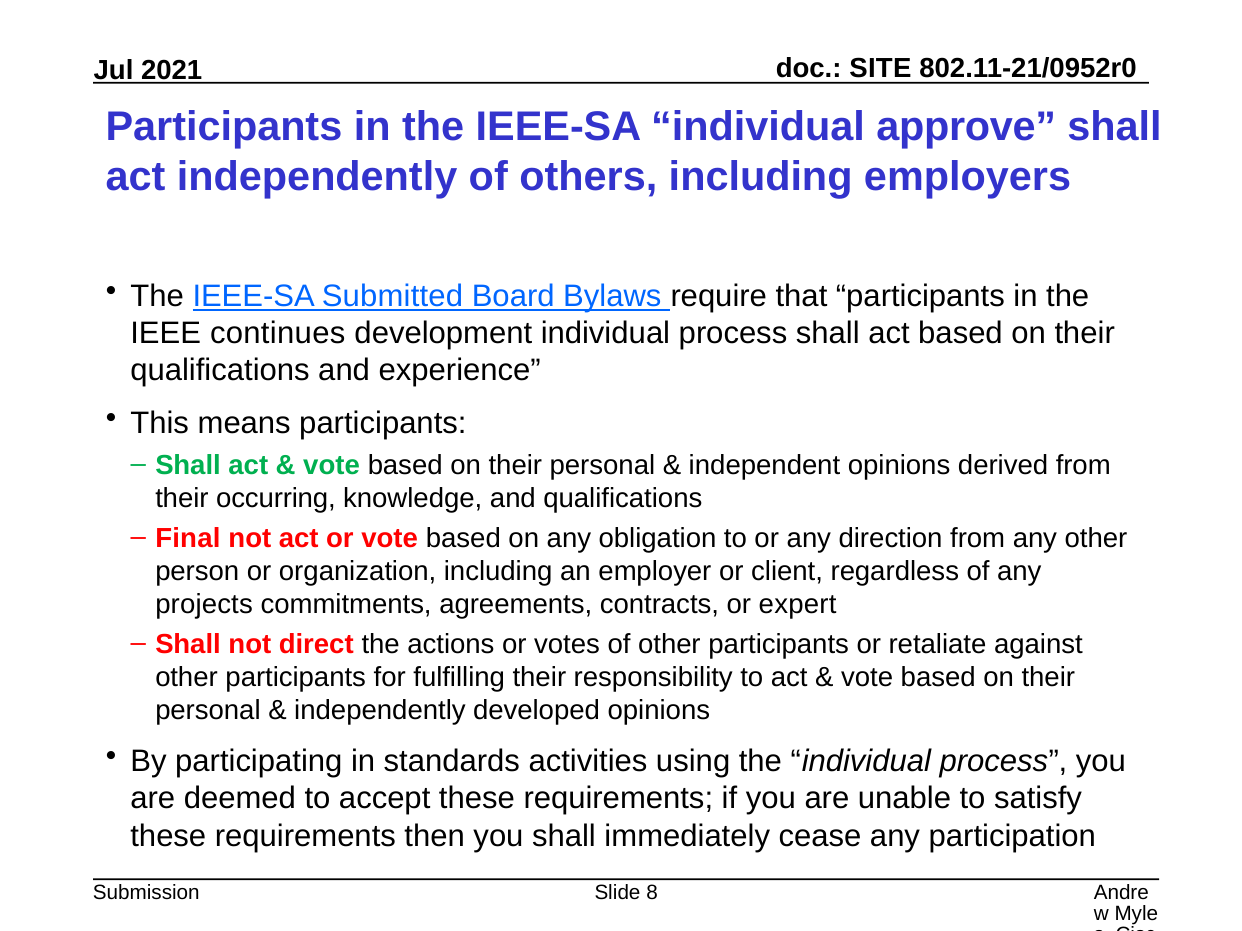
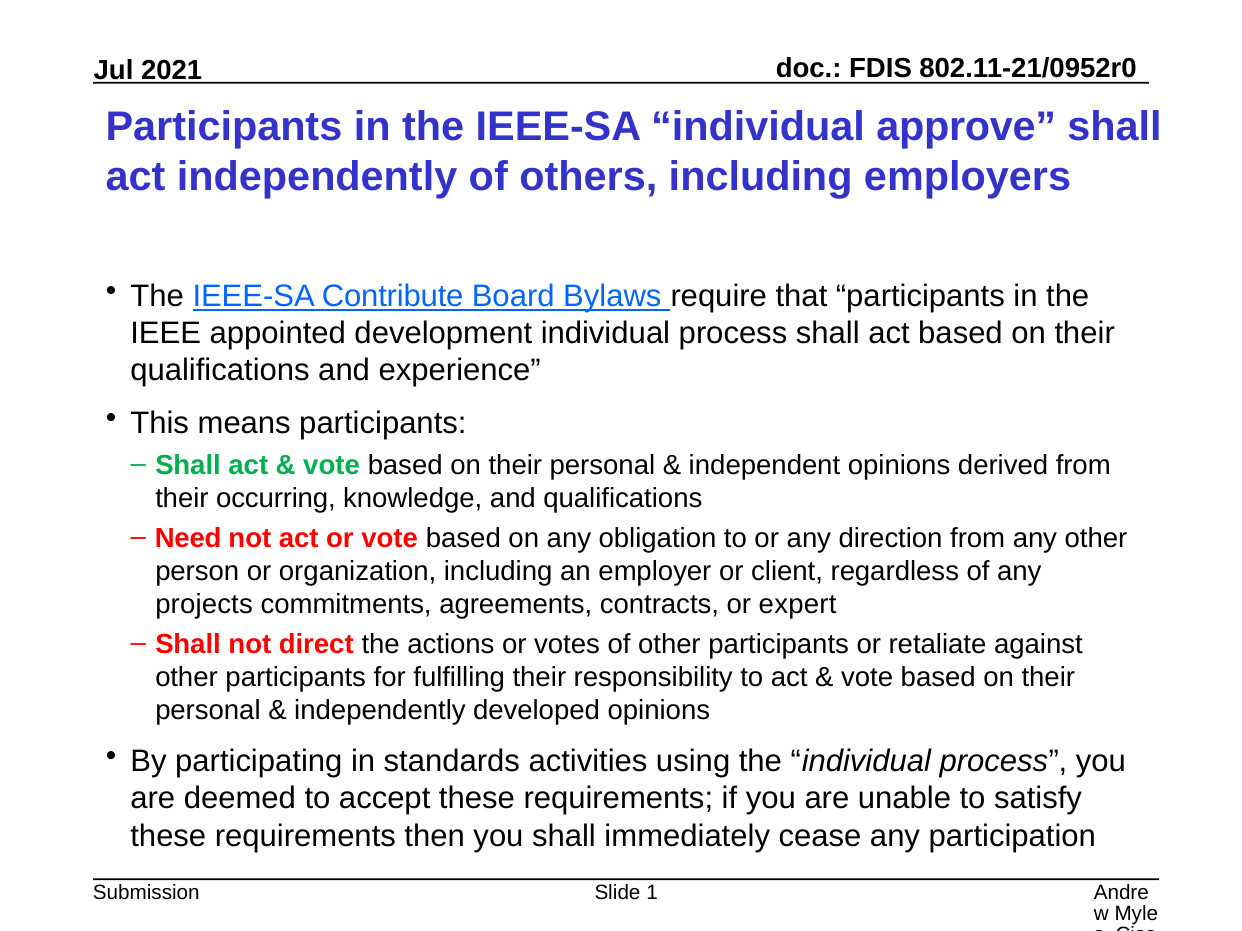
SITE: SITE -> FDIS
Submitted: Submitted -> Contribute
continues: continues -> appointed
Final: Final -> Need
8: 8 -> 1
